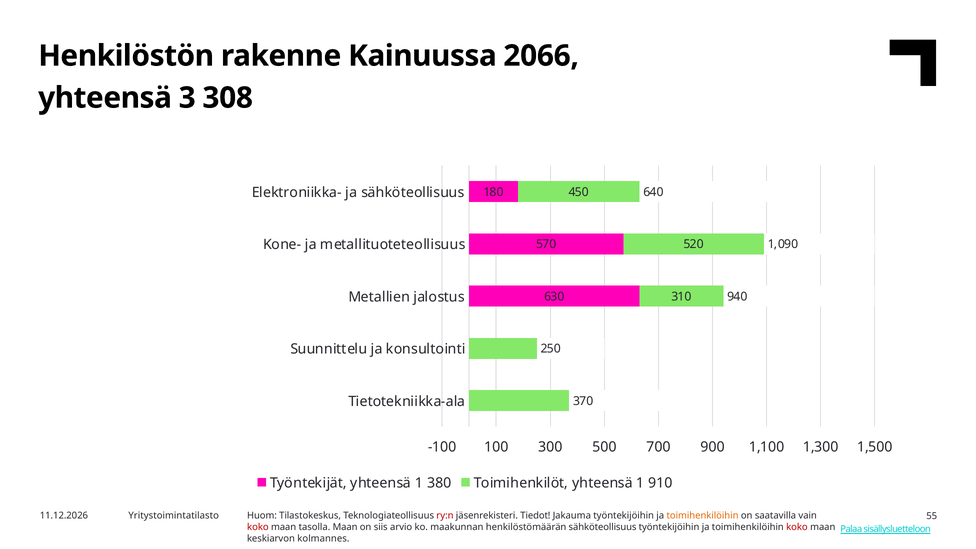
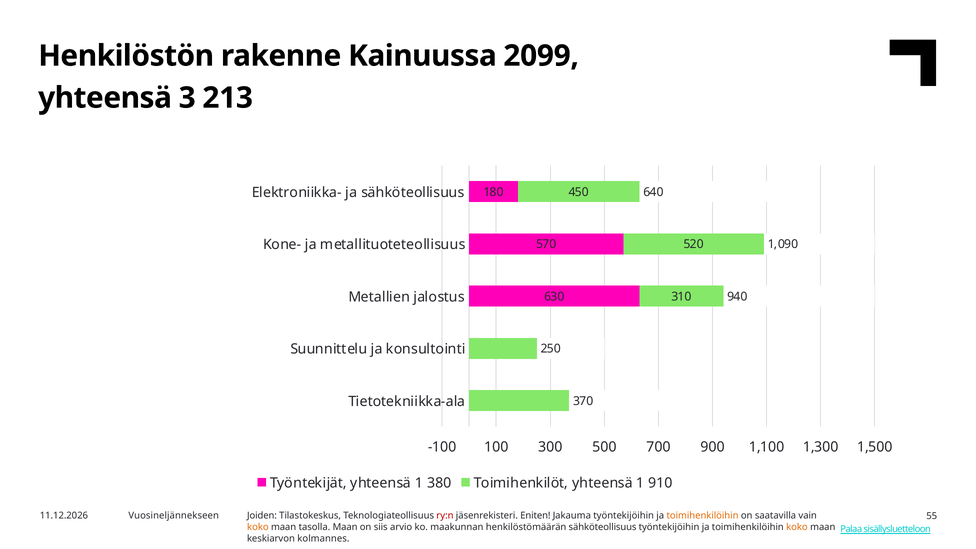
2066: 2066 -> 2099
308: 308 -> 213
Yritystoimintatilasto: Yritystoimintatilasto -> Vuosineljännekseen
Huom: Huom -> Joiden
Tiedot: Tiedot -> Eniten
koko at (258, 527) colour: red -> orange
koko at (797, 527) colour: red -> orange
